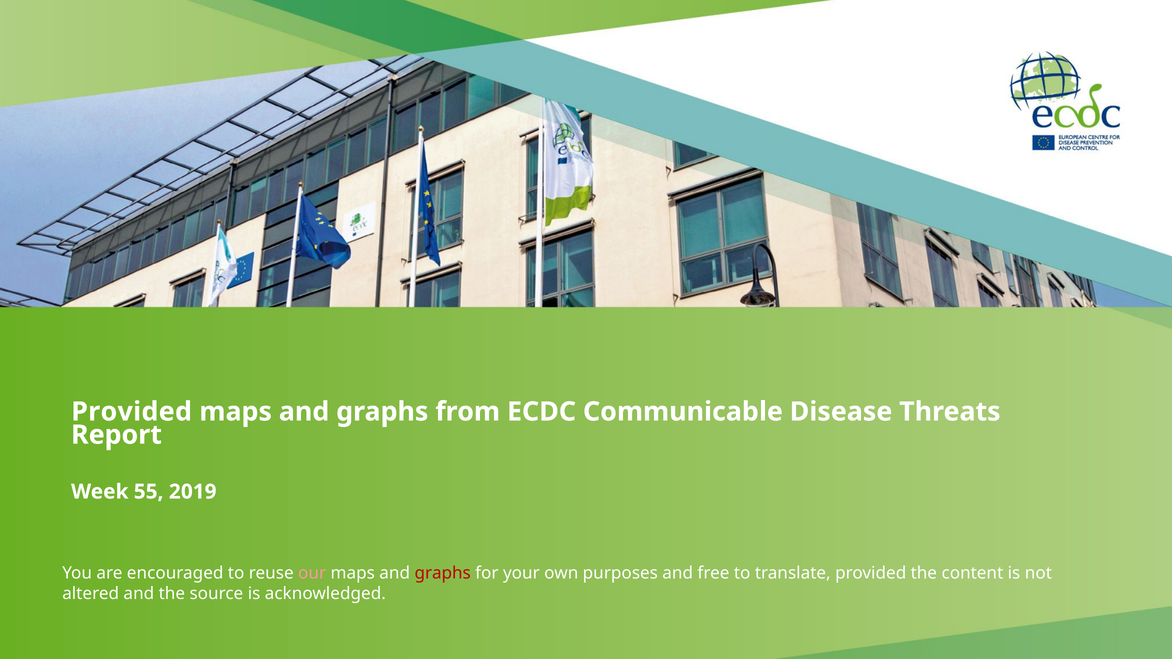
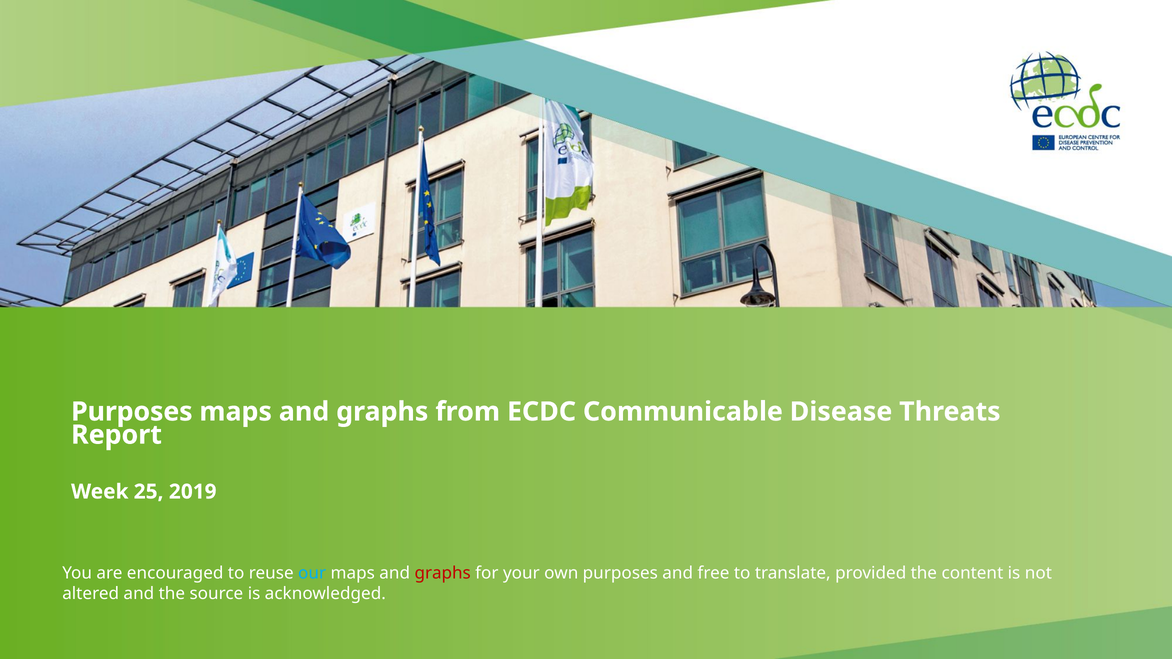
Provided at (132, 412): Provided -> Purposes
55: 55 -> 25
our colour: pink -> light blue
